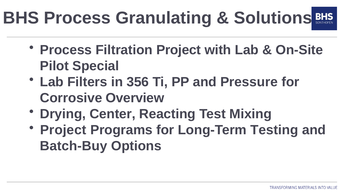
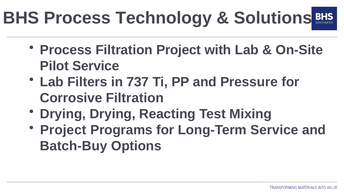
Granulating: Granulating -> Technology
Pilot Special: Special -> Service
356: 356 -> 737
Corrosive Overview: Overview -> Filtration
Drying Center: Center -> Drying
Long-Term Testing: Testing -> Service
